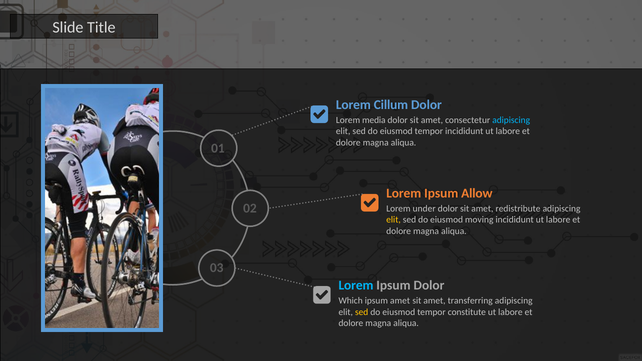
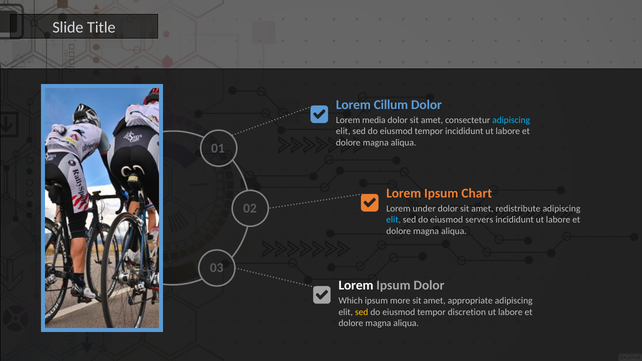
Allow: Allow -> Chart
elit at (394, 220) colour: yellow -> light blue
moving: moving -> servers
Lorem at (356, 286) colour: light blue -> white
ipsum amet: amet -> more
transferring: transferring -> appropriate
constitute: constitute -> discretion
